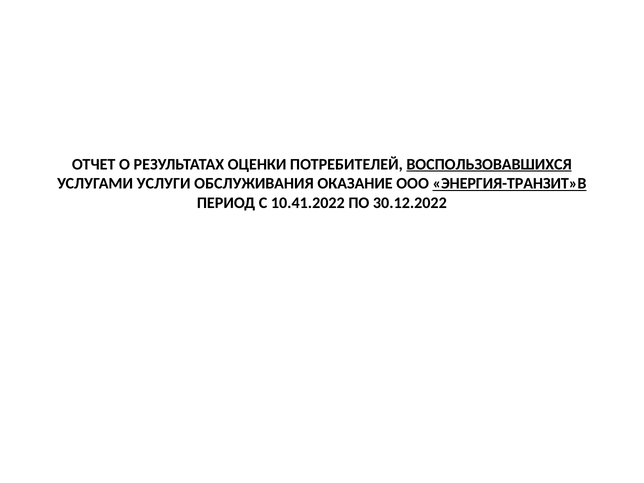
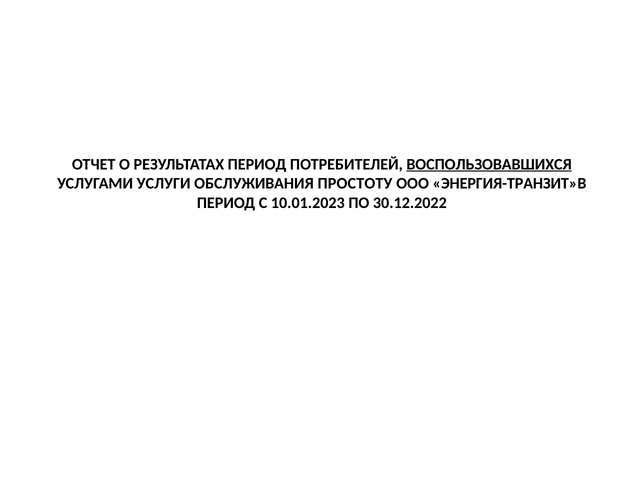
РЕЗУЛЬТАТАХ ОЦЕНКИ: ОЦЕНКИ -> ПЕРИОД
ОКАЗАНИЕ: ОКАЗАНИЕ -> ПРОСТОТУ
ЭНЕРГИЯ-ТРАНЗИТ»В underline: present -> none
10.41.2022: 10.41.2022 -> 10.01.2023
